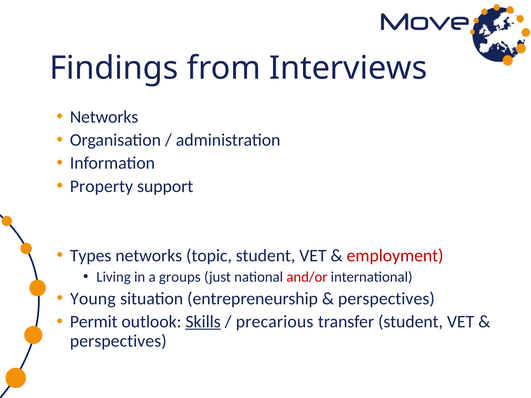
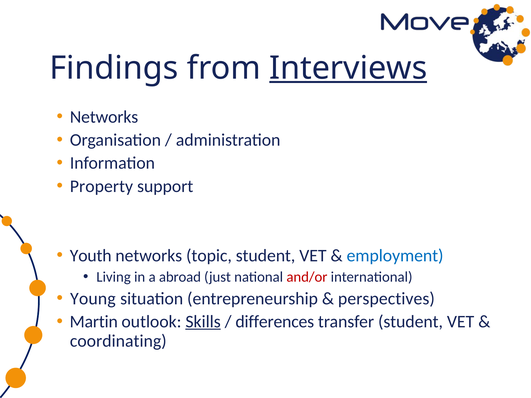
Interviews underline: none -> present
Types: Types -> Youth
employment colour: red -> blue
groups: groups -> abroad
Permit: Permit -> Martin
precarious: precarious -> differences
perspectives at (118, 341): perspectives -> coordinating
